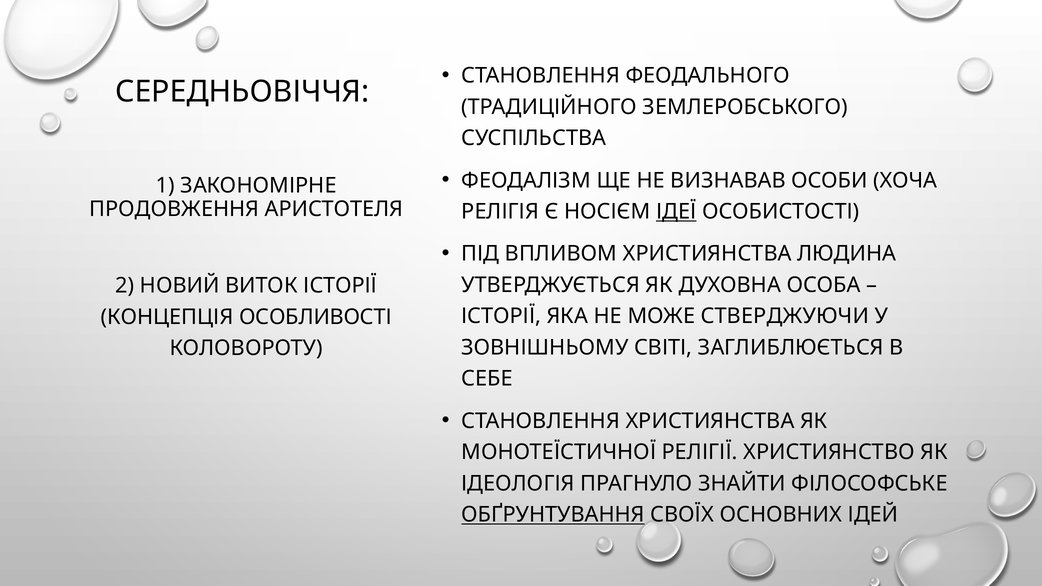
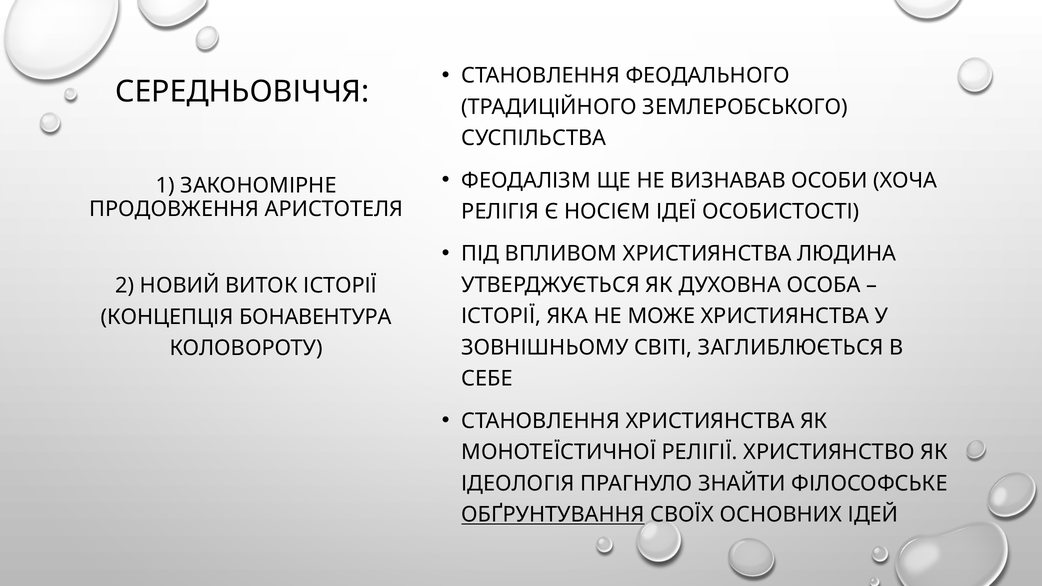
ІДЕЇ underline: present -> none
МОЖЕ СТВЕРДЖУЮЧИ: СТВЕРДЖУЮЧИ -> ХРИСТИЯНСТВА
ОСОБЛИВОСТІ: ОСОБЛИВОСТІ -> БОНАВЕНТУРА
